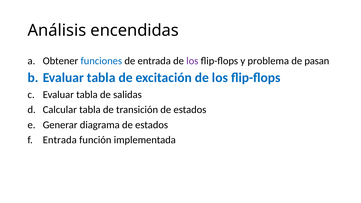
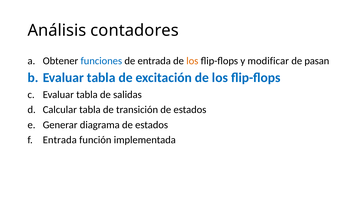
encendidas: encendidas -> contadores
los at (192, 61) colour: purple -> orange
problema: problema -> modificar
